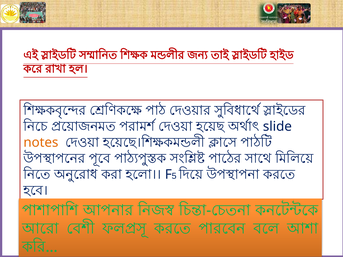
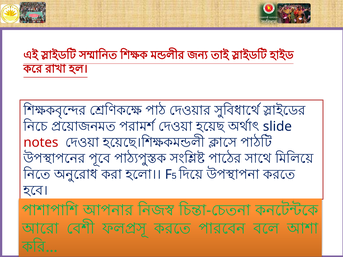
notes colour: orange -> red
